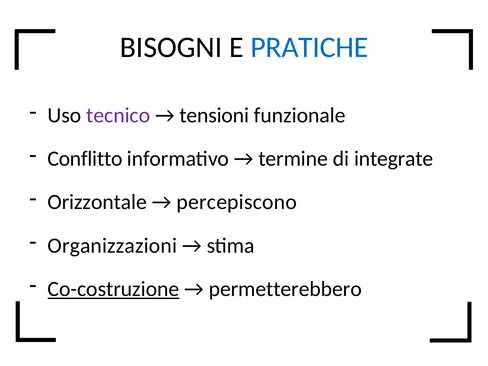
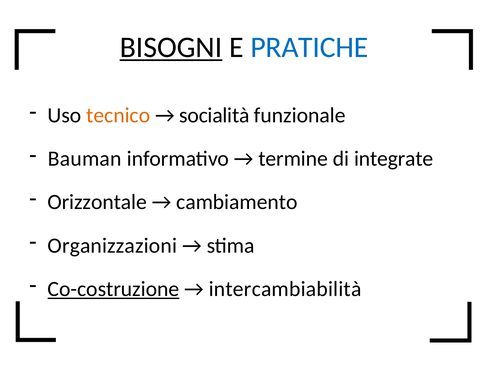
BISOGNI underline: none -> present
tecnico colour: purple -> orange
tensioni: tensioni -> socialità
Conflitto: Conflitto -> Bauman
percepiscono: percepiscono -> cambiamento
permetterebbero: permetterebbero -> intercambiabilità
